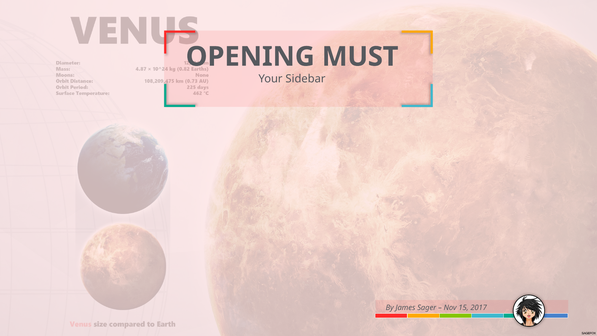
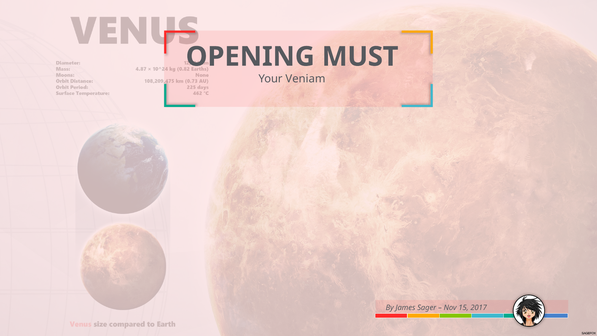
Sidebar: Sidebar -> Veniam
